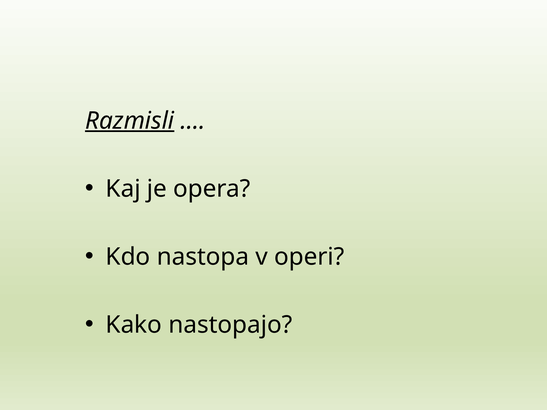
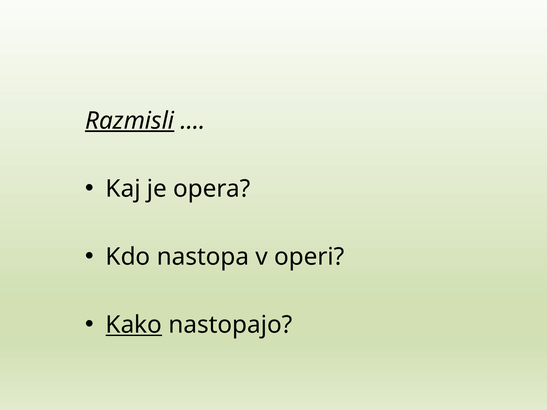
Kako underline: none -> present
